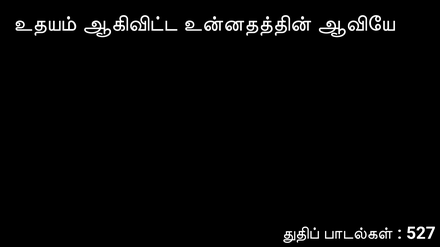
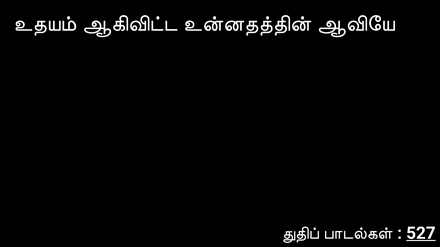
527 underline: none -> present
